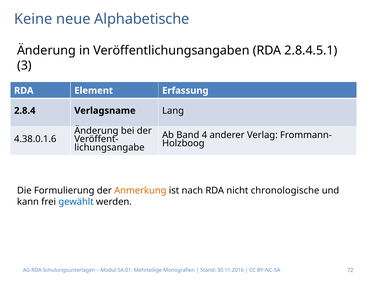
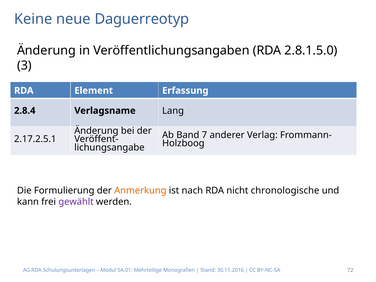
Alphabetische: Alphabetische -> Daguerreotyp
2.8.4.5.1: 2.8.4.5.1 -> 2.8.1.5.0
4: 4 -> 7
4.38.0.1.6: 4.38.0.1.6 -> 2.17.2.5.1
gewählt colour: blue -> purple
